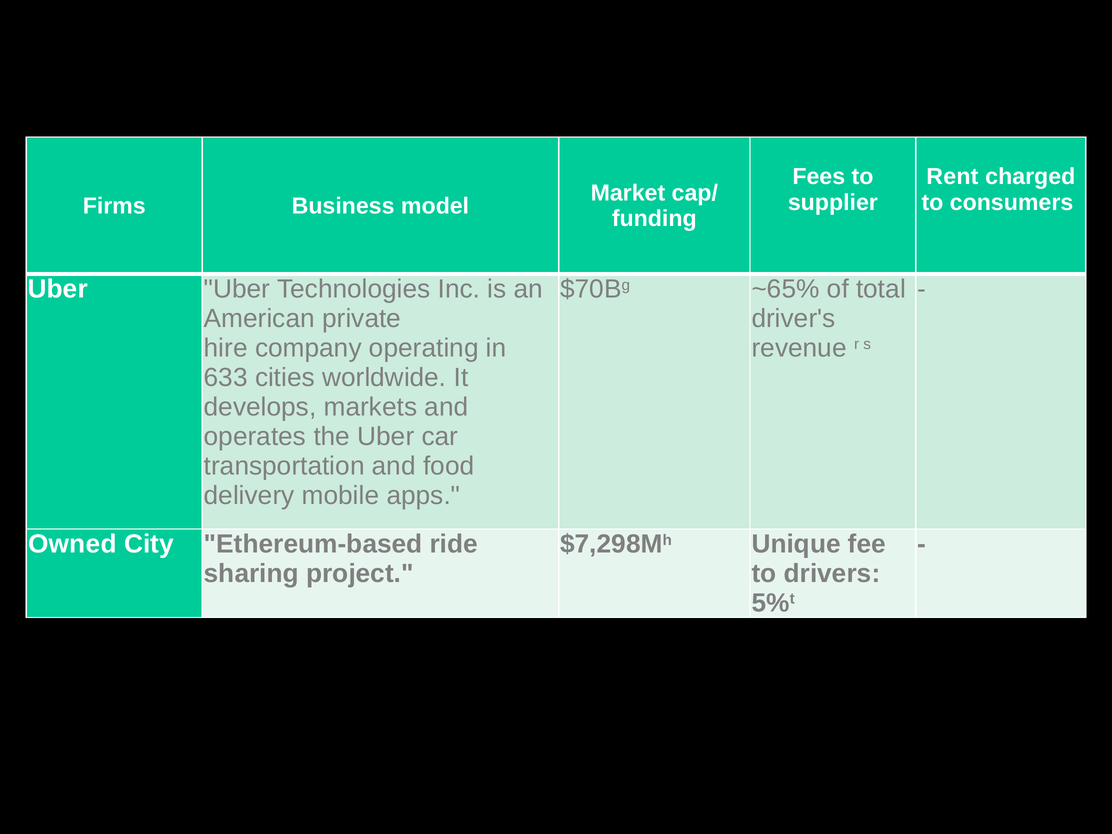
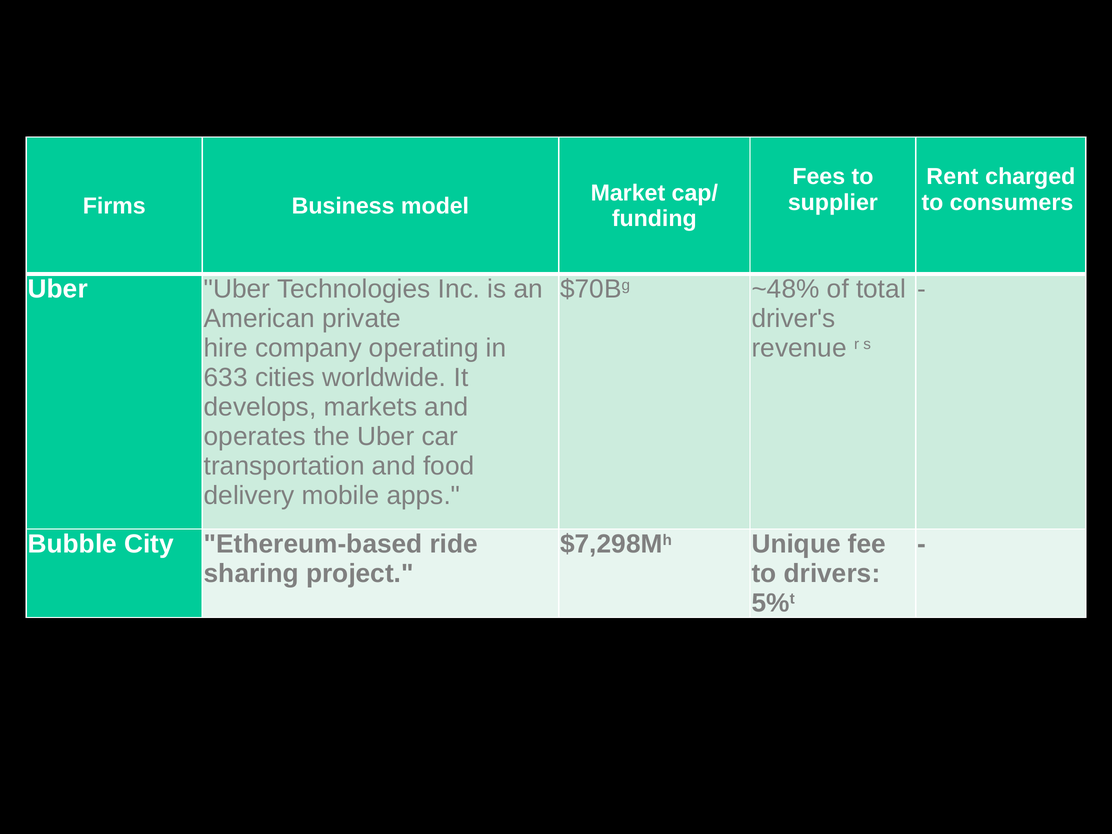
~65%: ~65% -> ~48%
Owned: Owned -> Bubble
